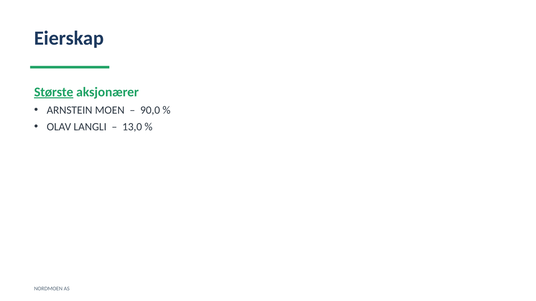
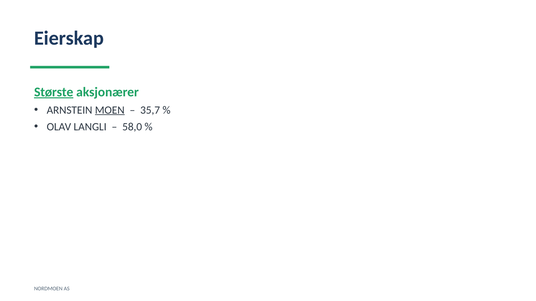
MOEN underline: none -> present
90,0: 90,0 -> 35,7
13,0: 13,0 -> 58,0
